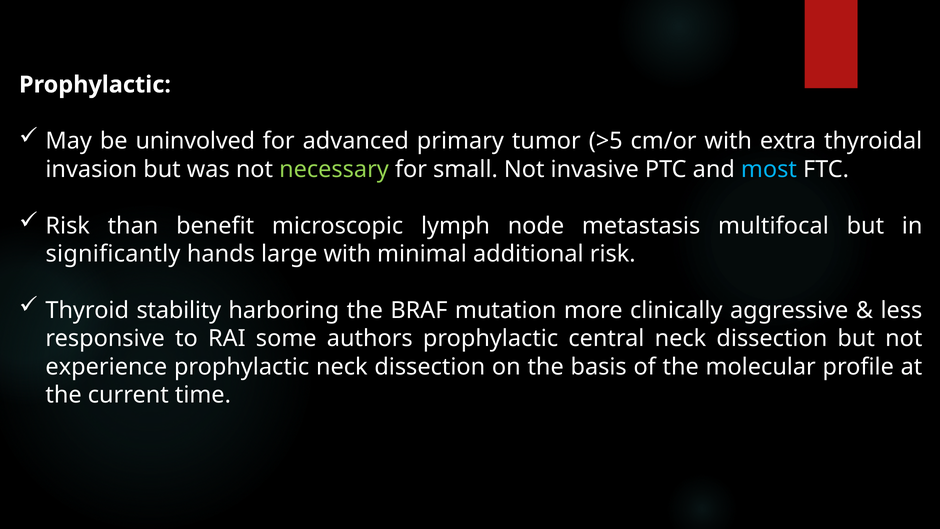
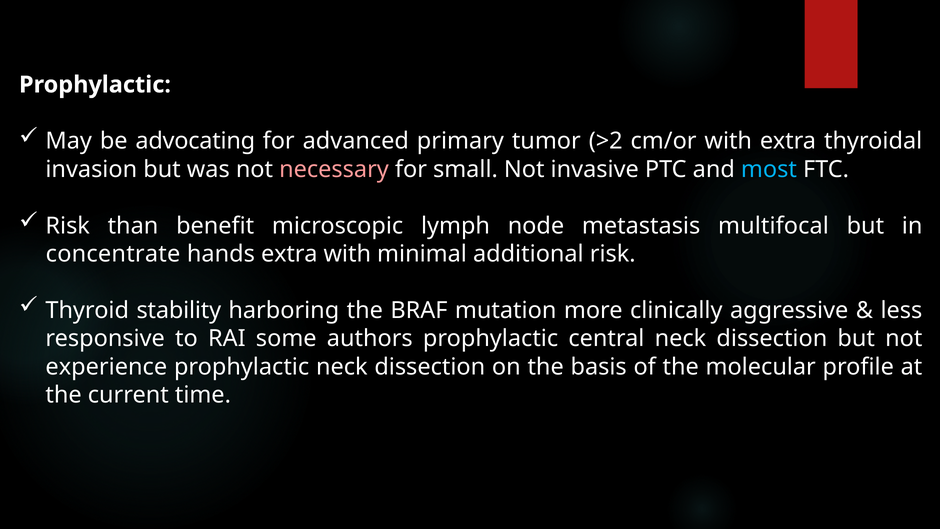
uninvolved: uninvolved -> advocating
>5: >5 -> >2
necessary colour: light green -> pink
significantly: significantly -> concentrate
hands large: large -> extra
